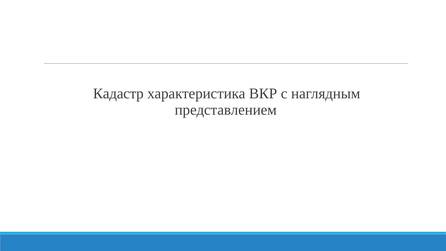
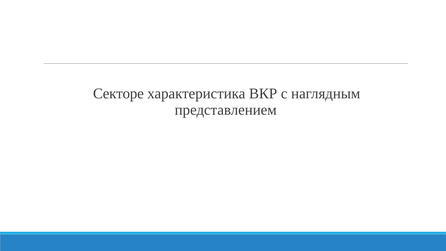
Кадастр: Кадастр -> Секторе
